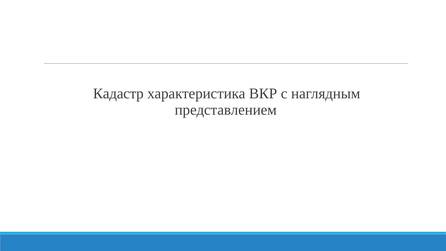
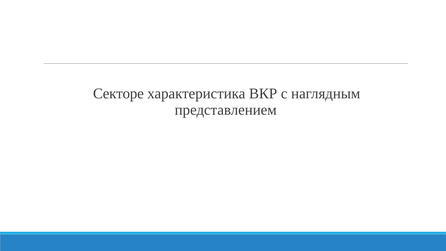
Кадастр: Кадастр -> Секторе
